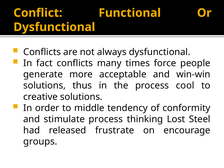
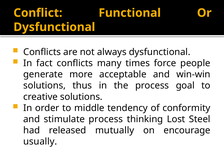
cool: cool -> goal
frustrate: frustrate -> mutually
groups: groups -> usually
